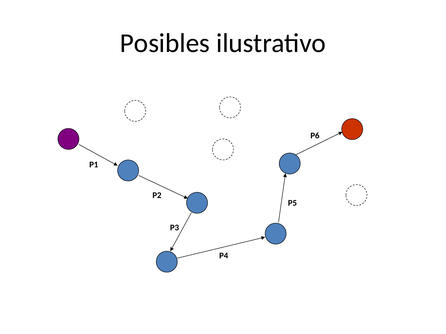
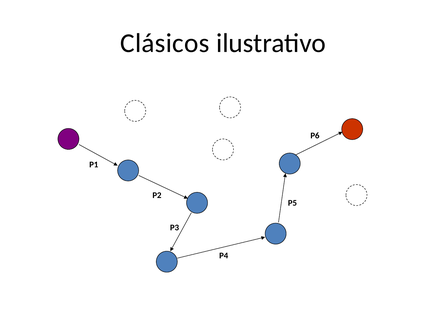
Posibles: Posibles -> Clásicos
